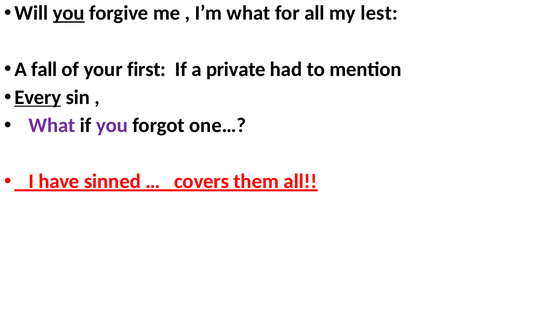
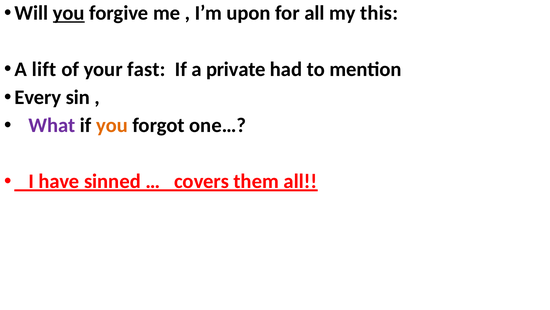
I’m what: what -> upon
lest: lest -> this
fall: fall -> lift
first: first -> fast
Every underline: present -> none
you at (112, 125) colour: purple -> orange
